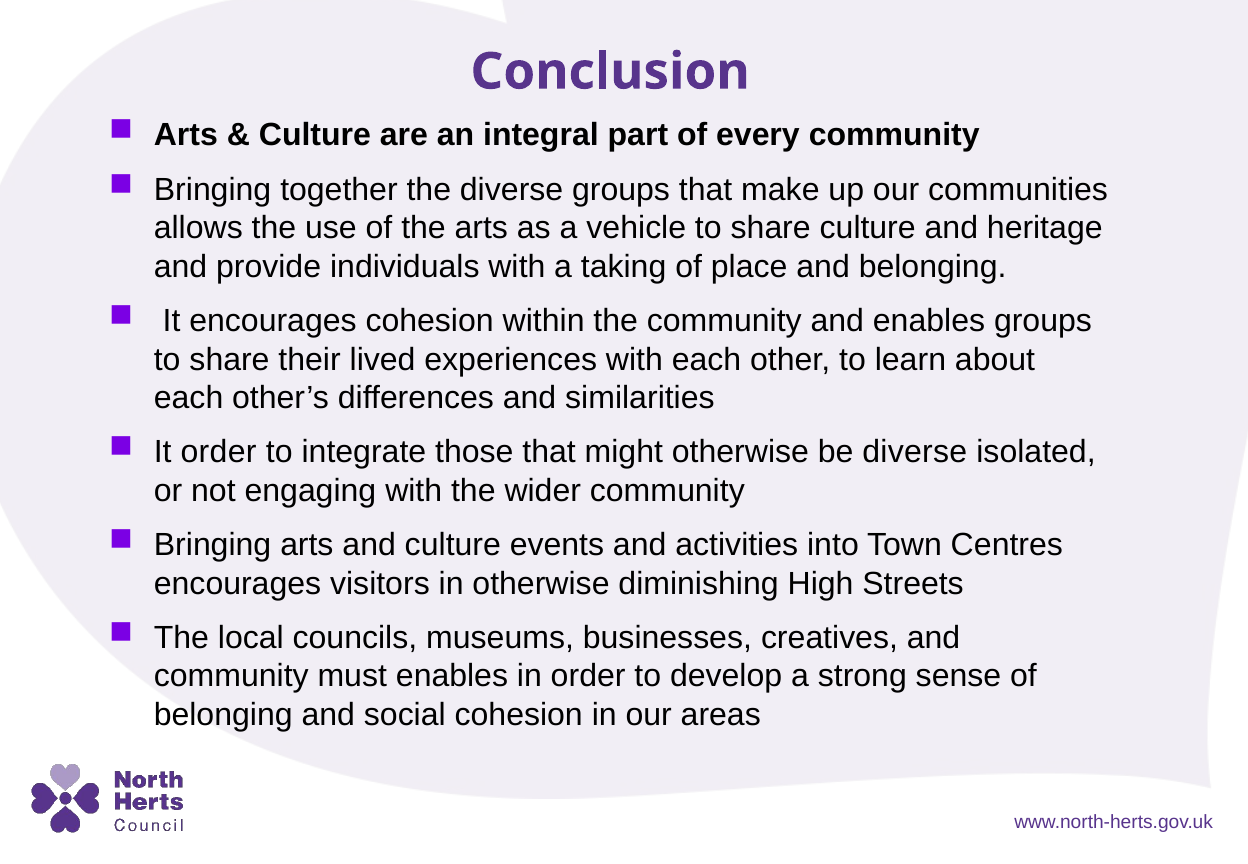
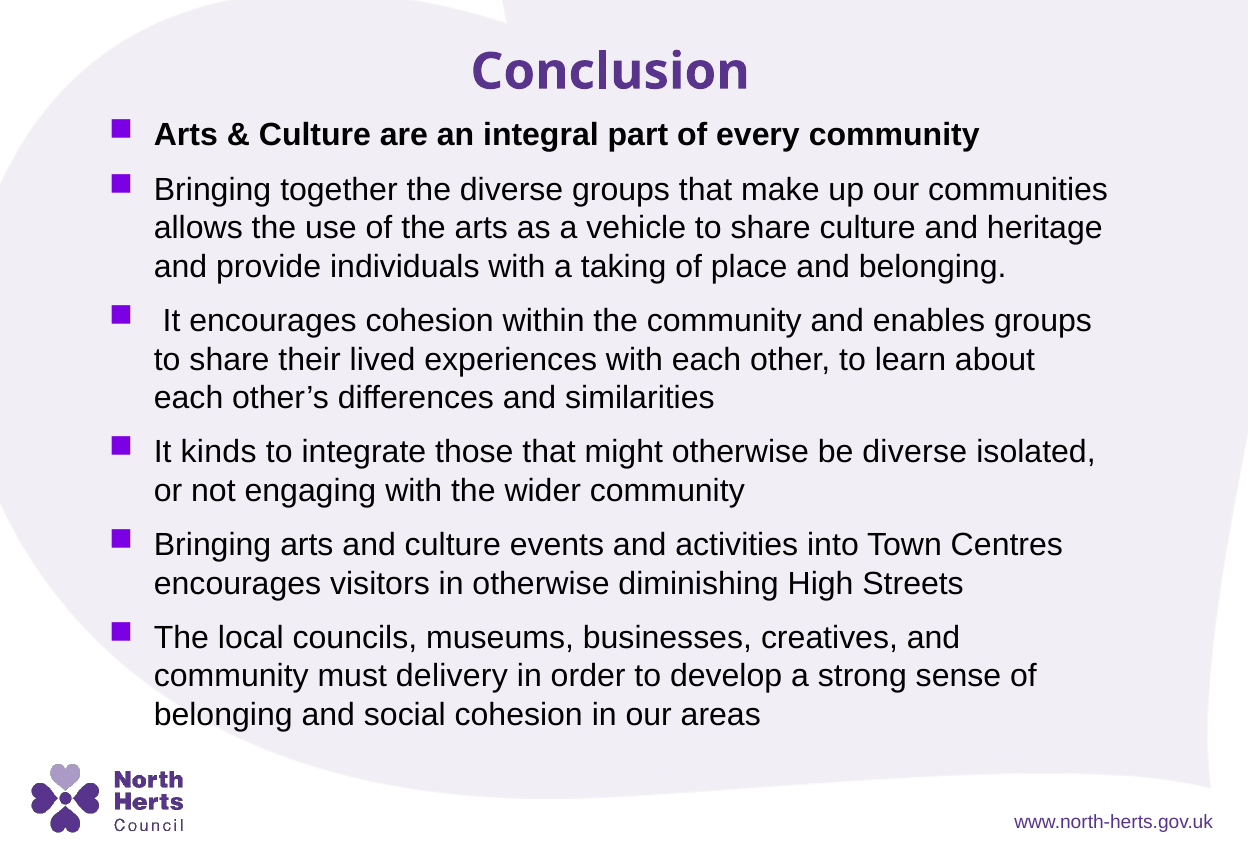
It order: order -> kinds
must enables: enables -> delivery
